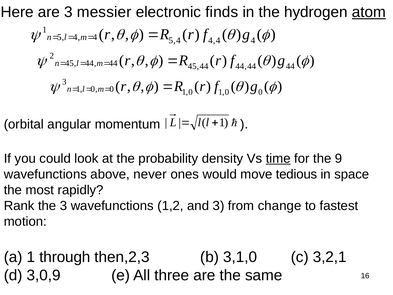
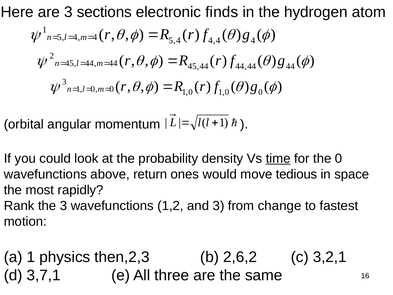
messier: messier -> sections
atom underline: present -> none
the 9: 9 -> 0
never: never -> return
through: through -> physics
3,1,0: 3,1,0 -> 2,6,2
3,0,9: 3,0,9 -> 3,7,1
